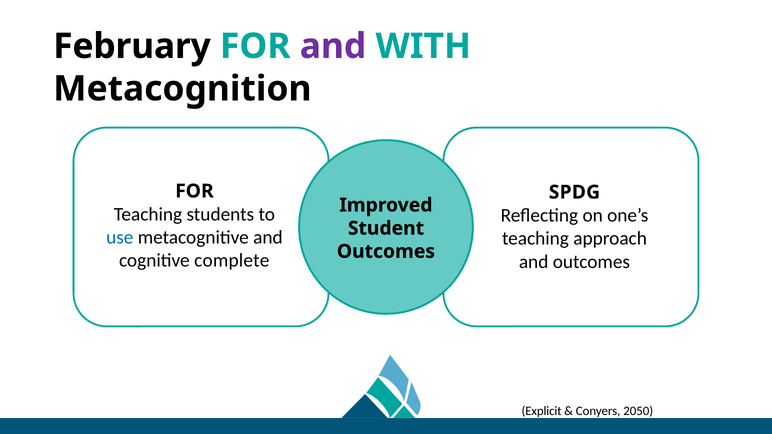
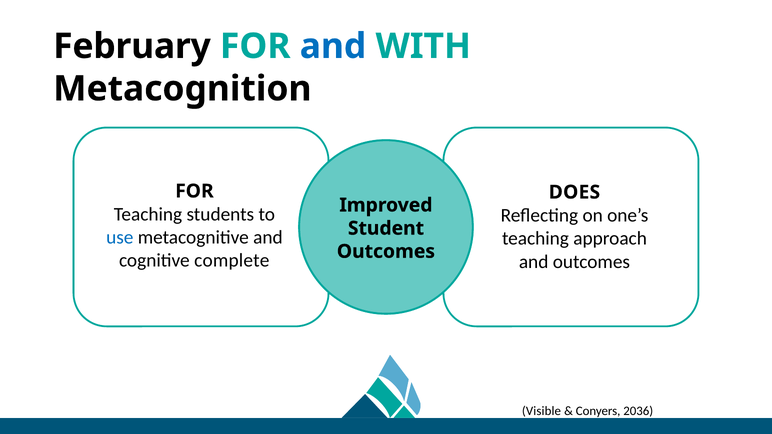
and at (333, 46) colour: purple -> blue
SPDG: SPDG -> DOES
Explicit: Explicit -> Visible
2050: 2050 -> 2036
